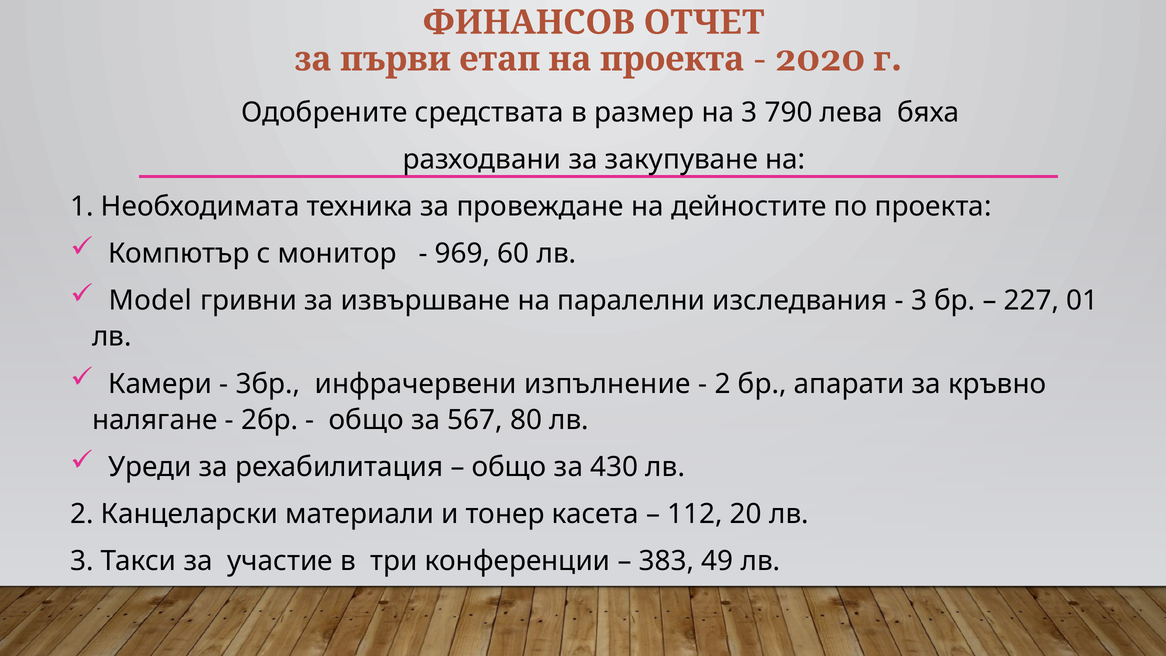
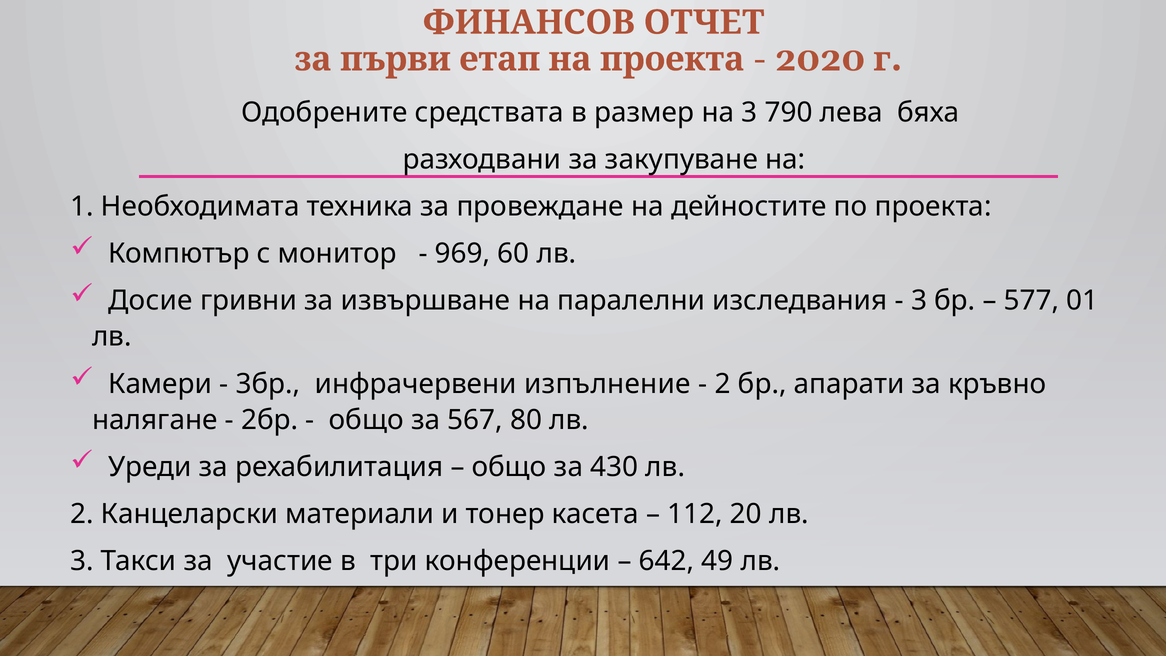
Model: Model -> Досие
227: 227 -> 577
383: 383 -> 642
